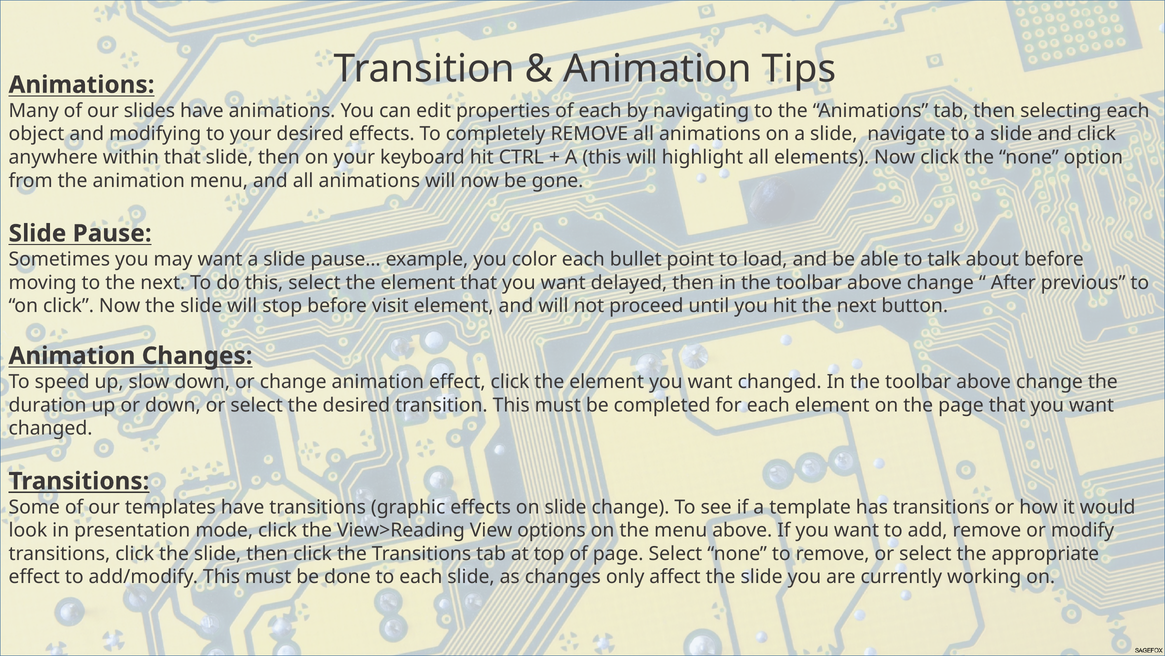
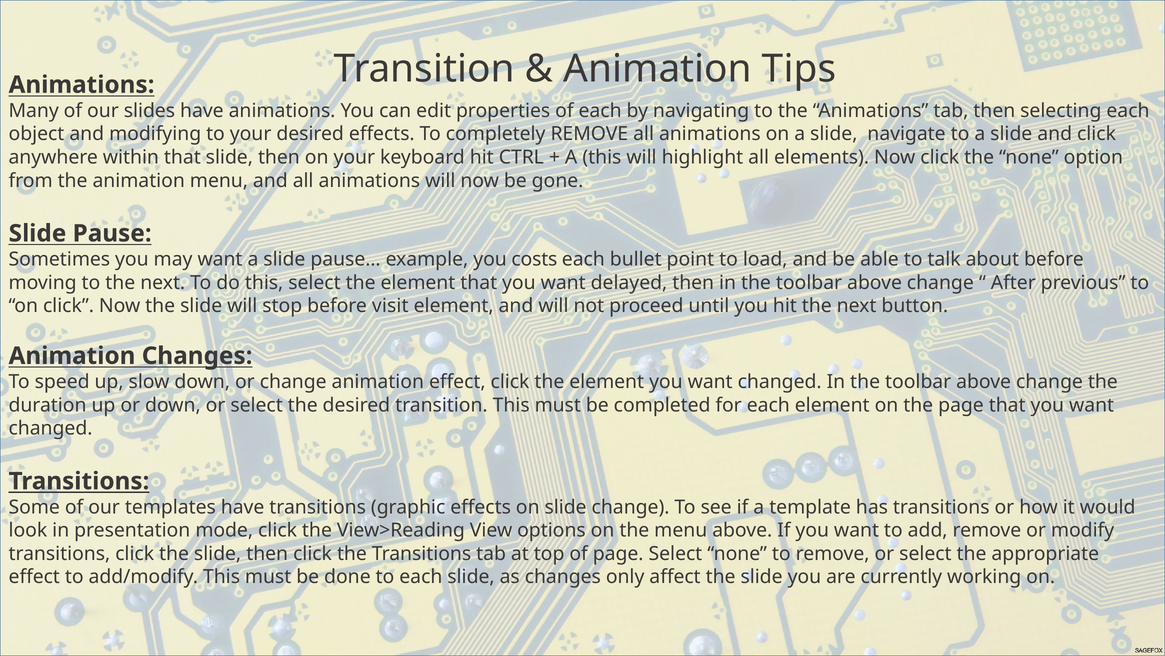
color: color -> costs
